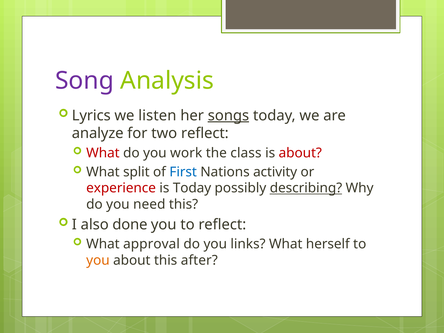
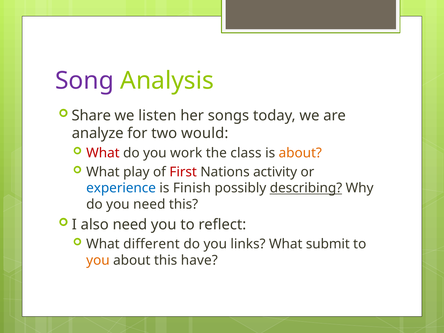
Lyrics: Lyrics -> Share
songs underline: present -> none
two reflect: reflect -> would
about at (300, 153) colour: red -> orange
split: split -> play
First colour: blue -> red
experience colour: red -> blue
is Today: Today -> Finish
also done: done -> need
approval: approval -> different
herself: herself -> submit
after: after -> have
